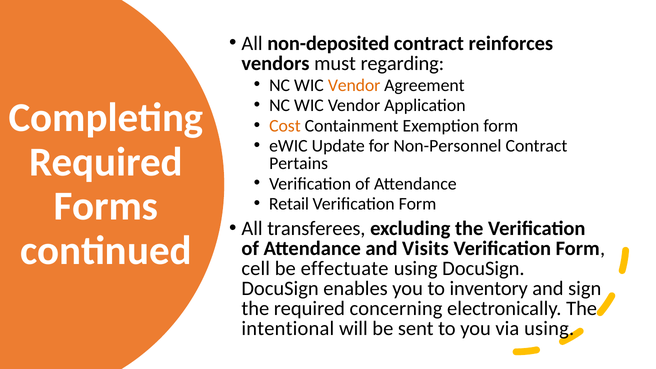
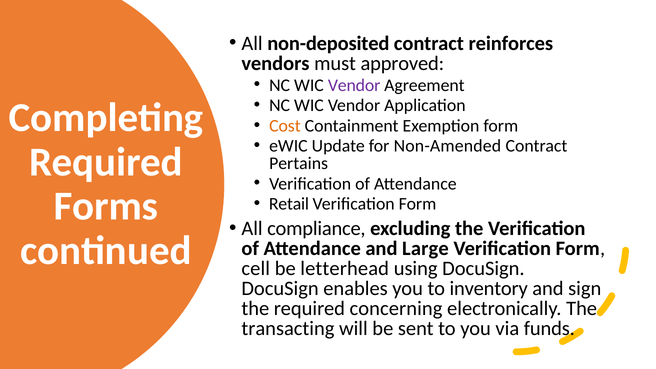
regarding: regarding -> approved
Vendor at (354, 85) colour: orange -> purple
Non-Personnel: Non-Personnel -> Non-Amended
transferees: transferees -> compliance
Visits: Visits -> Large
effectuate: effectuate -> letterhead
intentional: intentional -> transacting
via using: using -> funds
